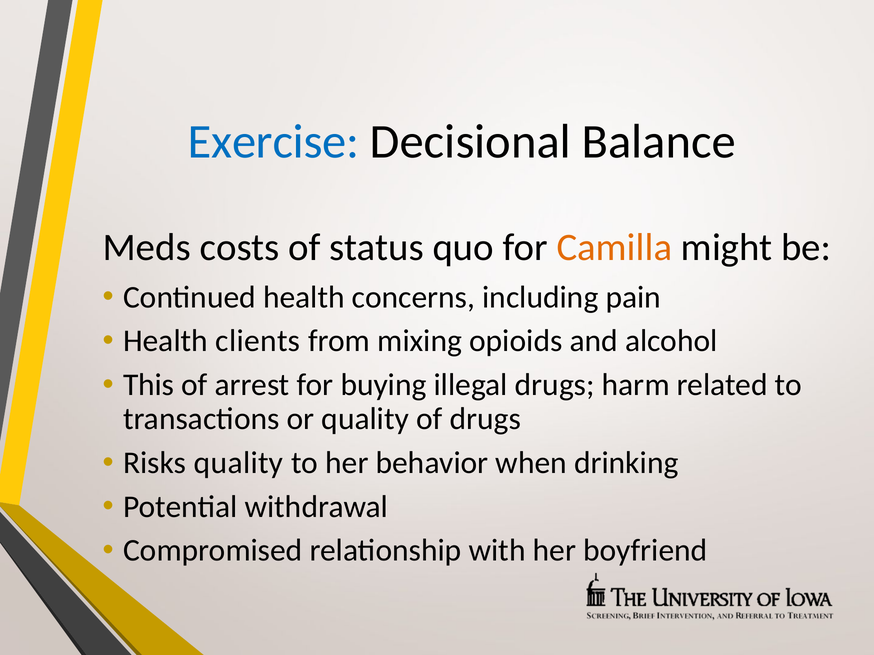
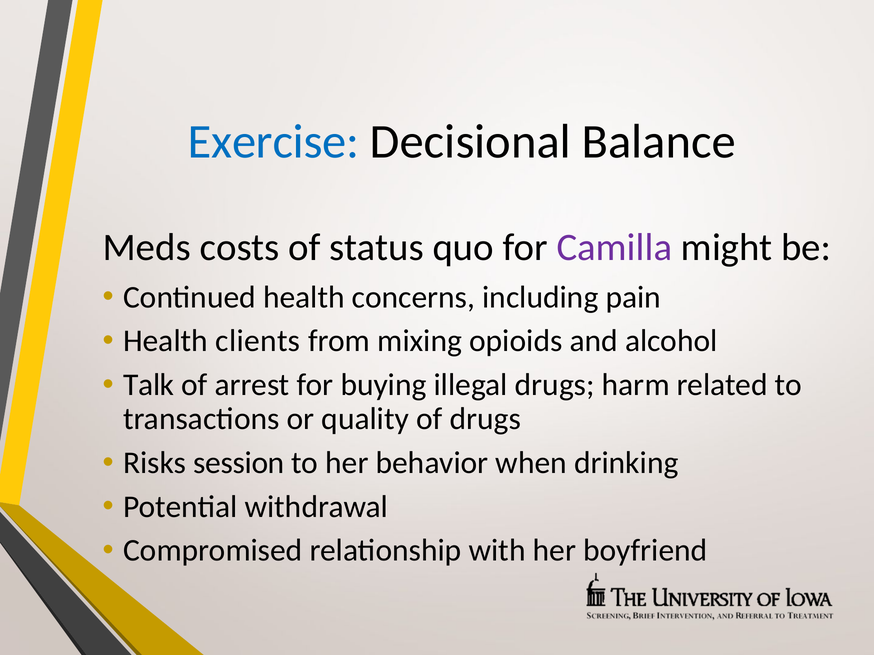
Camilla colour: orange -> purple
This: This -> Talk
Risks quality: quality -> session
